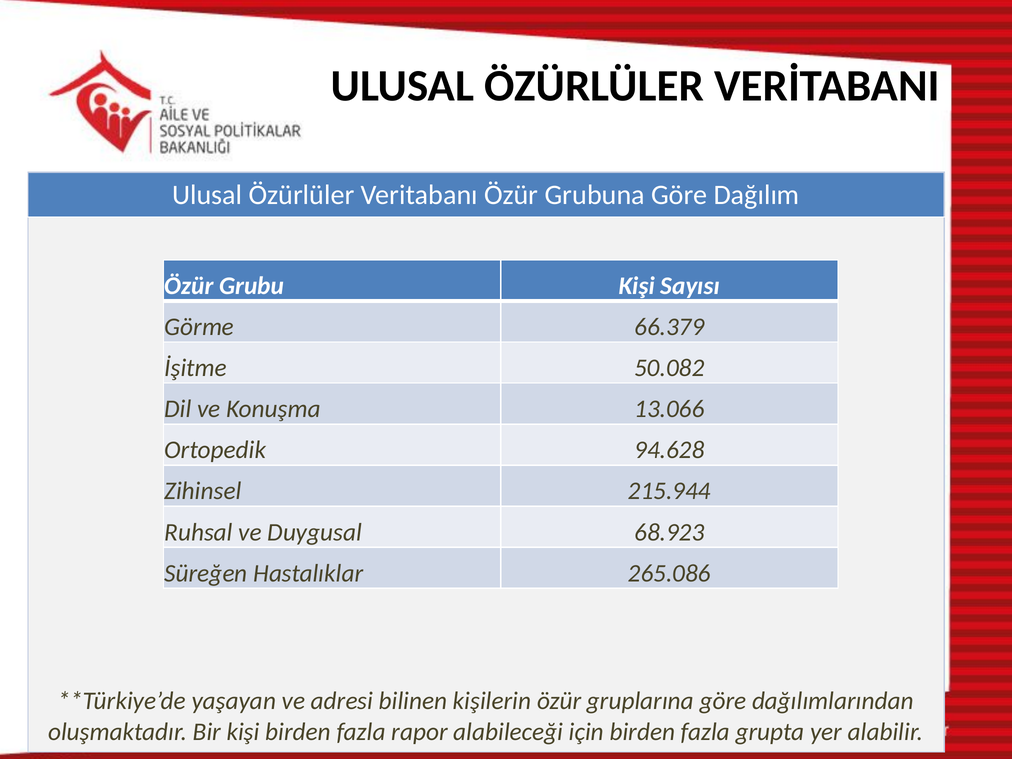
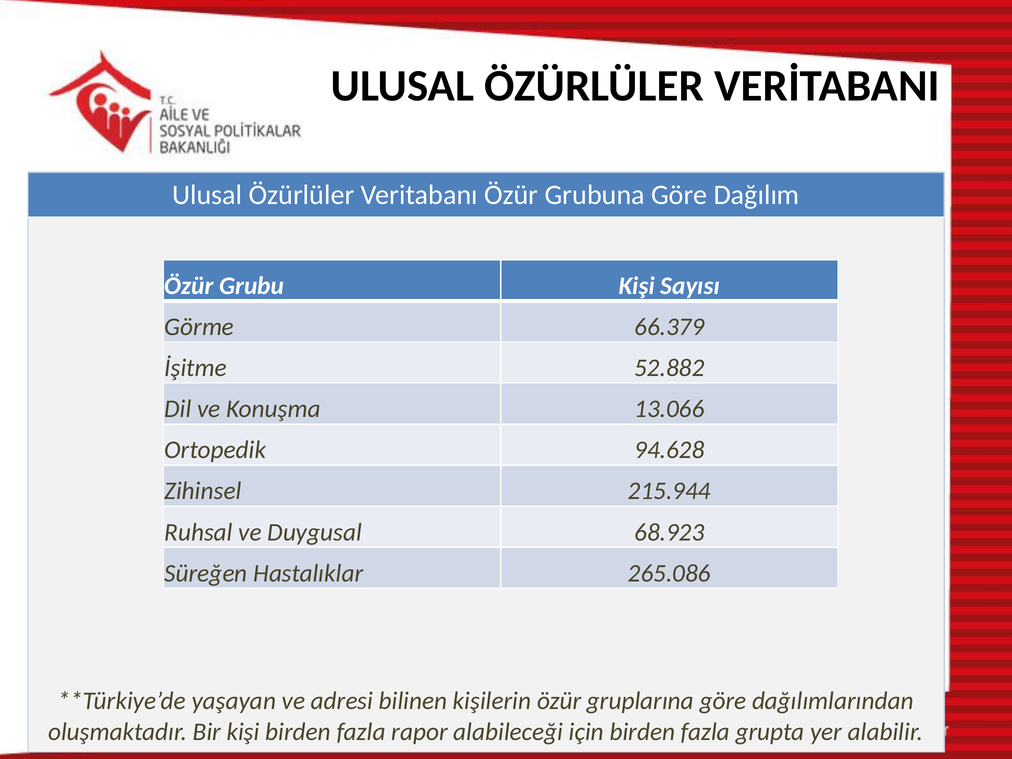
50.082: 50.082 -> 52.882
